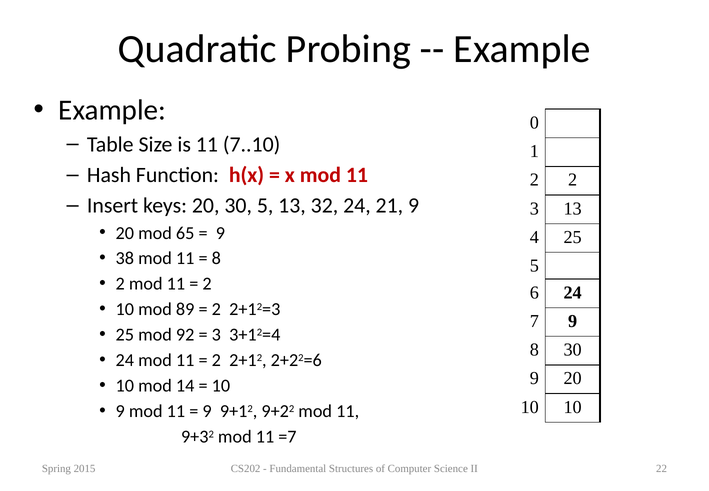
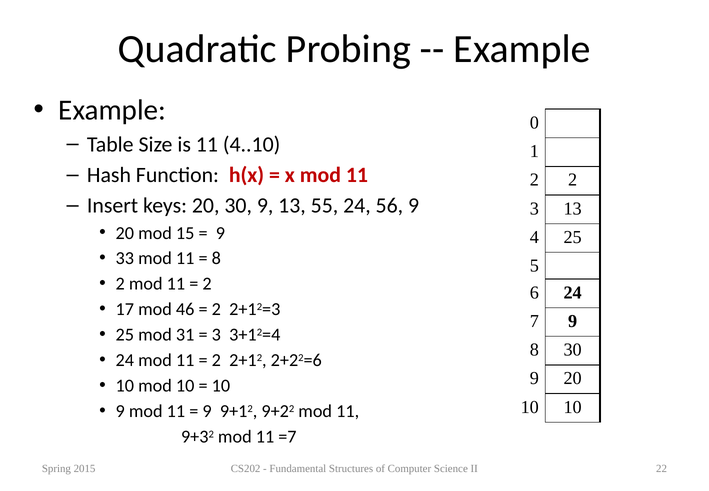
7..10: 7..10 -> 4..10
20 30 5: 5 -> 9
32: 32 -> 55
21: 21 -> 56
65: 65 -> 15
38: 38 -> 33
10 at (125, 309): 10 -> 17
89: 89 -> 46
92: 92 -> 31
mod 14: 14 -> 10
